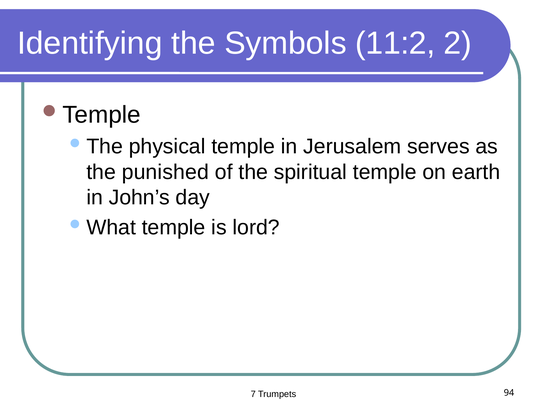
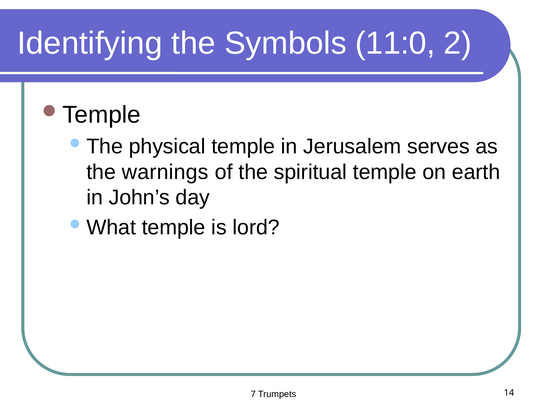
11:2: 11:2 -> 11:0
punished: punished -> warnings
94: 94 -> 14
